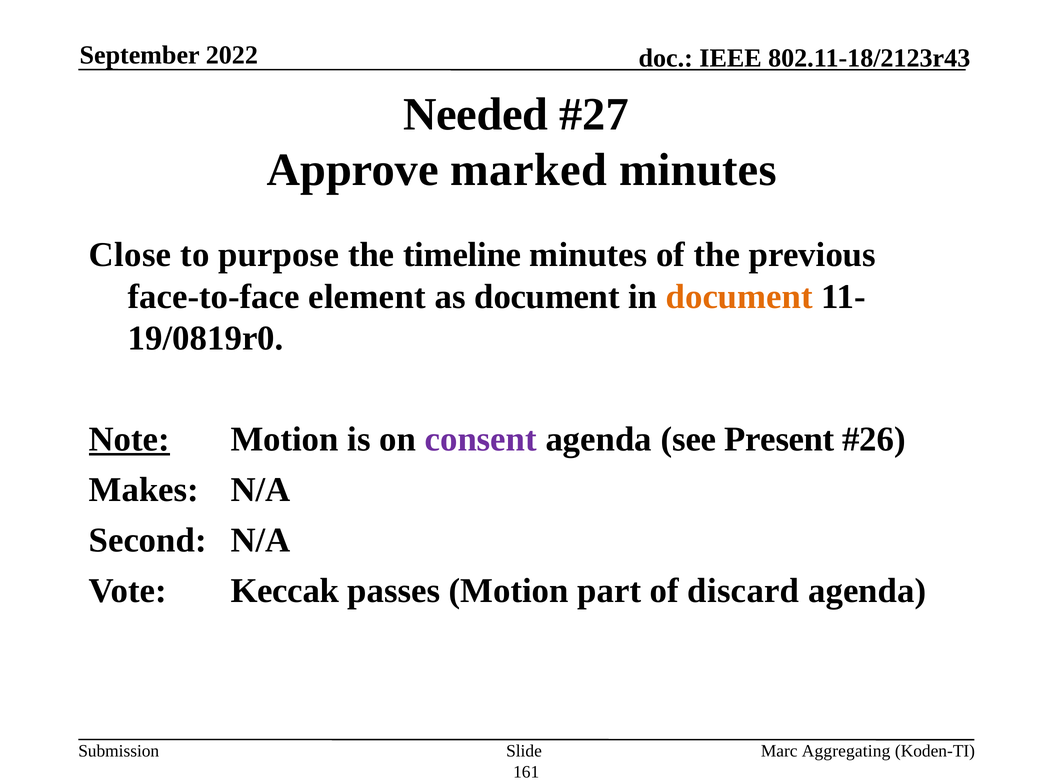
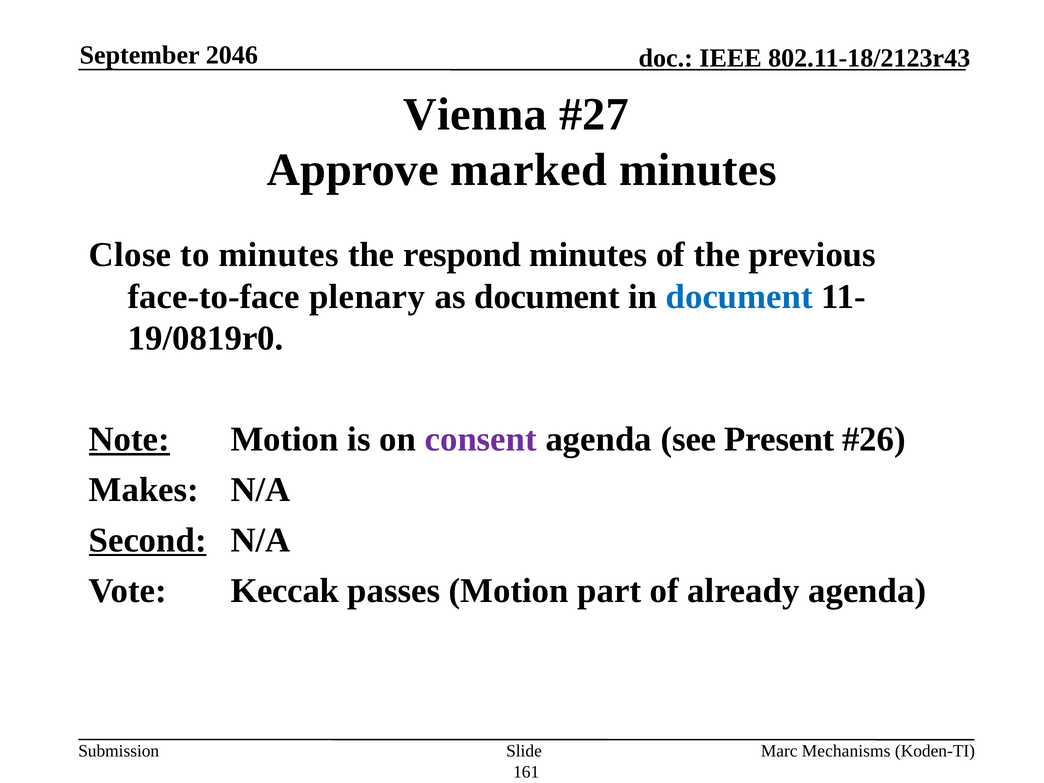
2022: 2022 -> 2046
Needed: Needed -> Vienna
to purpose: purpose -> minutes
timeline: timeline -> respond
element: element -> plenary
document at (739, 297) colour: orange -> blue
Second underline: none -> present
discard: discard -> already
Aggregating: Aggregating -> Mechanisms
